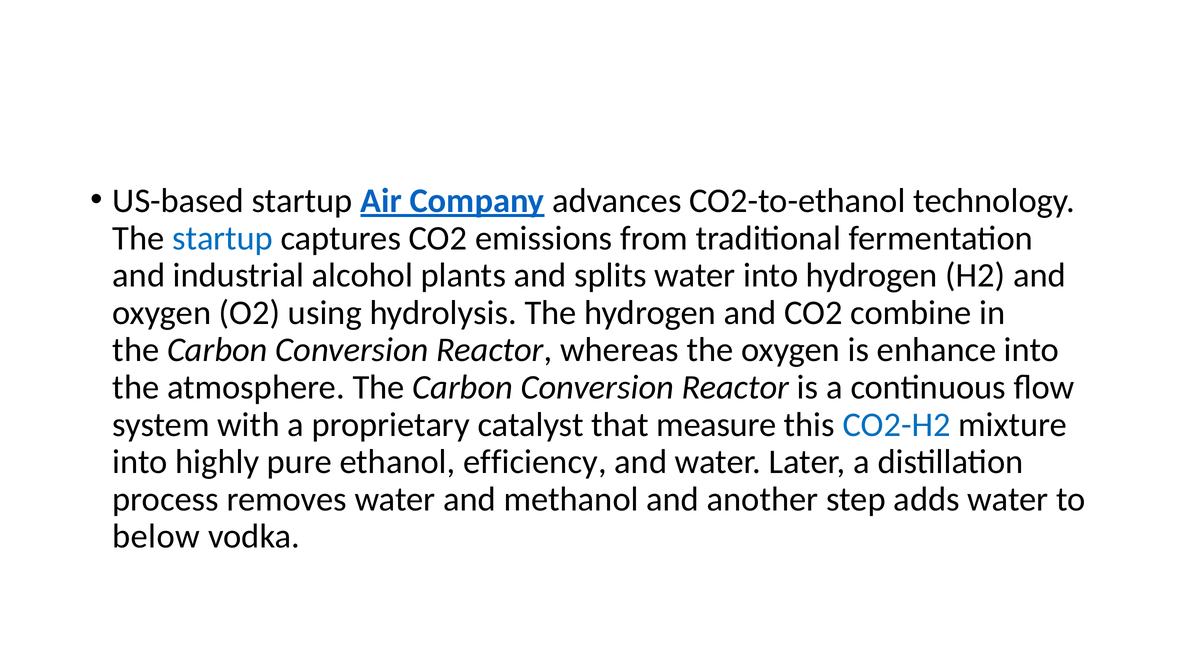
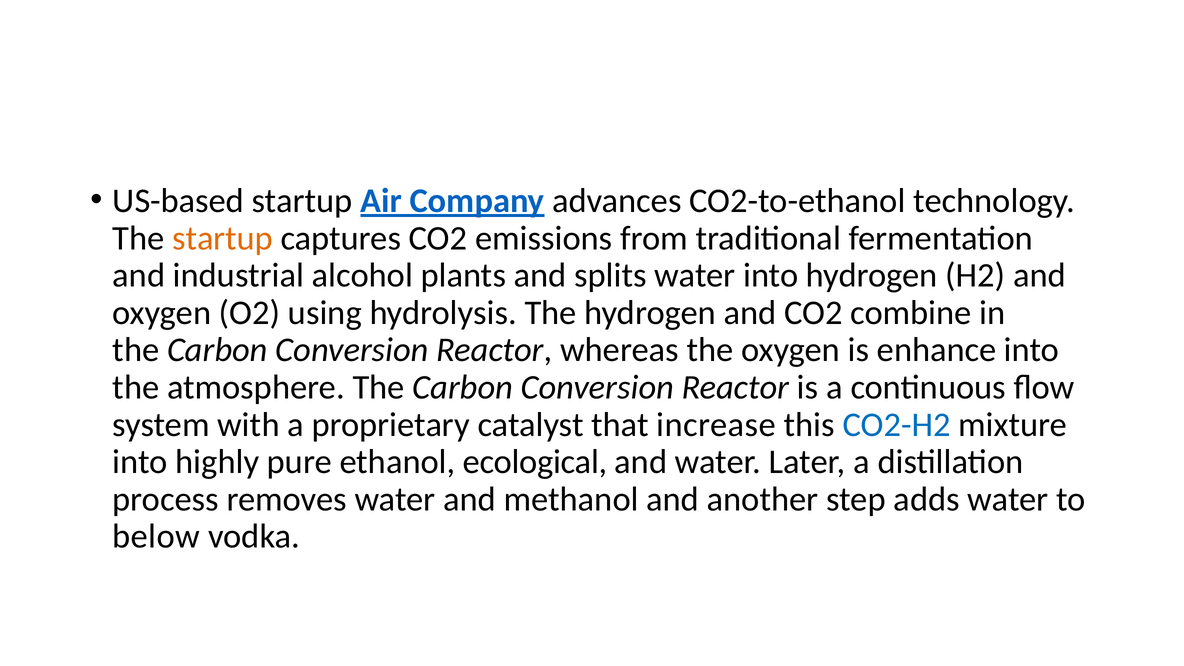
startup at (223, 238) colour: blue -> orange
measure: measure -> increase
efficiency: efficiency -> ecological
